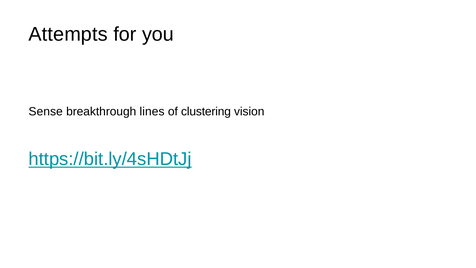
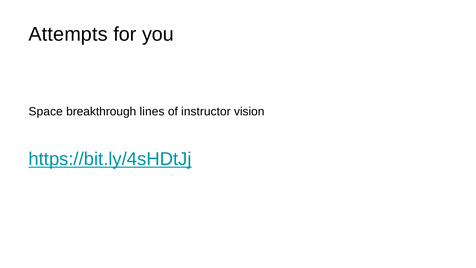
Sense: Sense -> Space
clustering: clustering -> instructor
